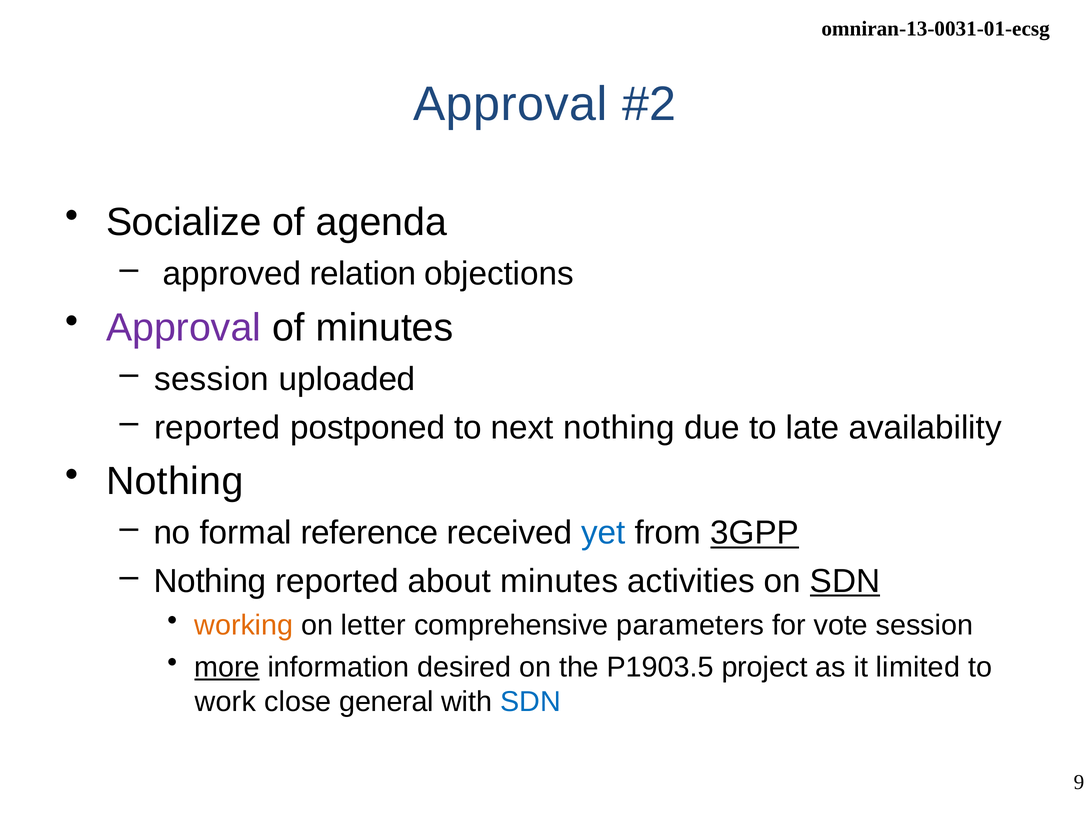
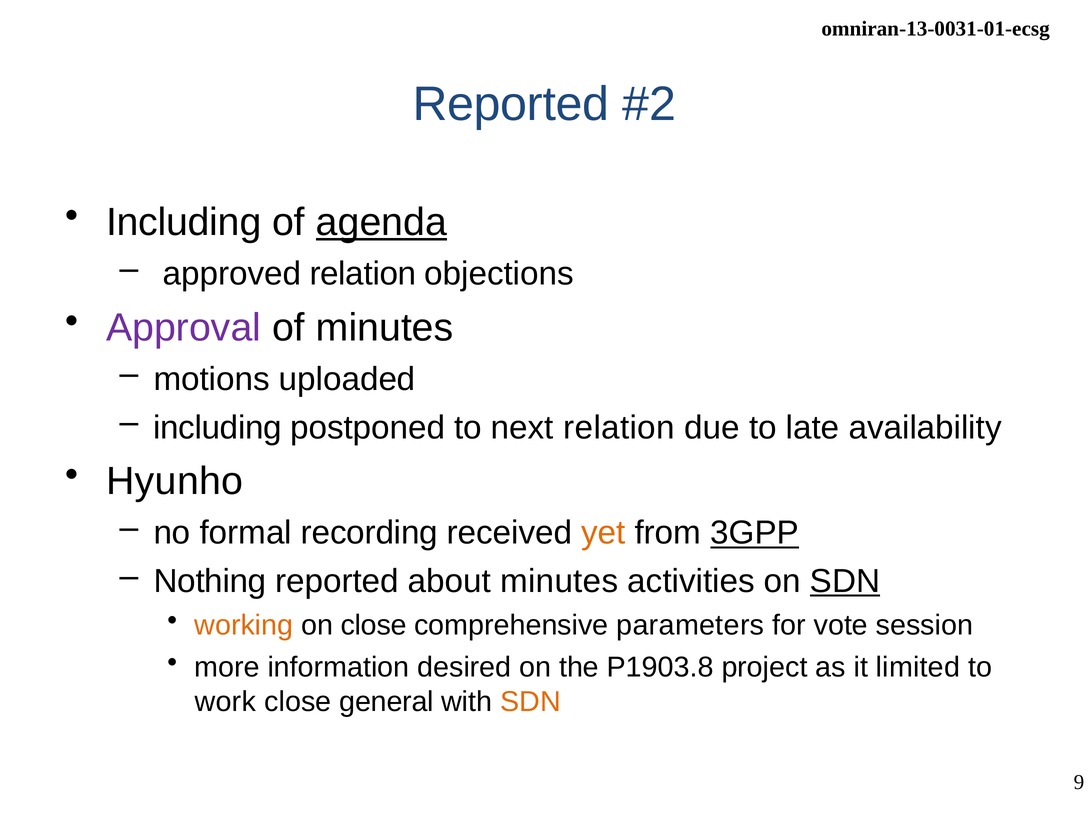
Approval at (510, 104): Approval -> Reported
Socialize at (184, 222): Socialize -> Including
agenda underline: none -> present
session at (212, 379): session -> motions
reported at (217, 428): reported -> including
next nothing: nothing -> relation
Nothing at (175, 481): Nothing -> Hyunho
reference: reference -> recording
yet colour: blue -> orange
on letter: letter -> close
more underline: present -> none
P1903.5: P1903.5 -> P1903.8
SDN at (530, 701) colour: blue -> orange
